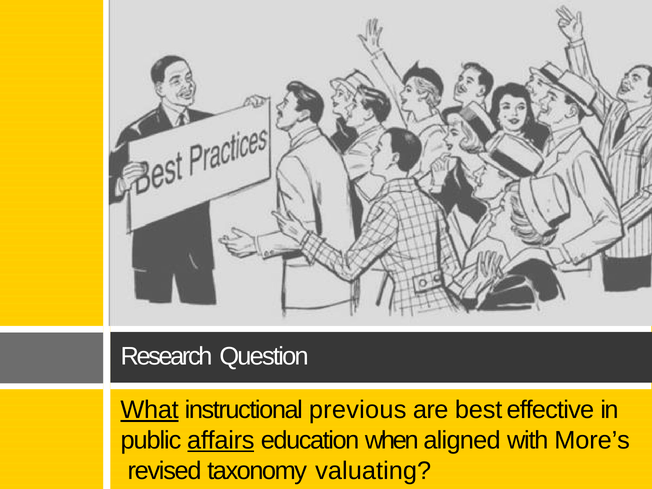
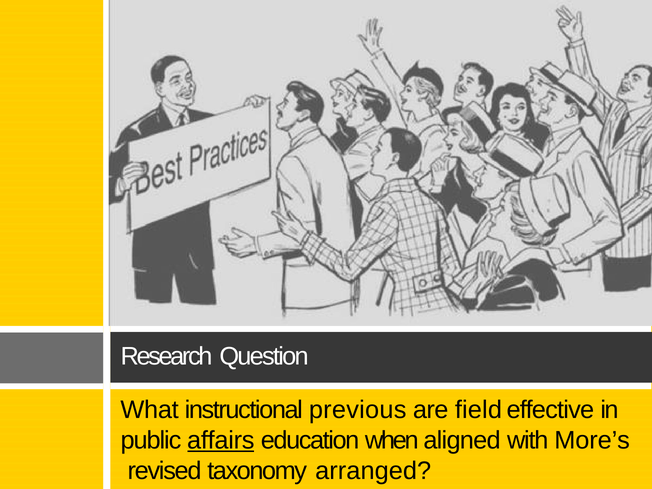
What underline: present -> none
best: best -> field
valuating: valuating -> arranged
